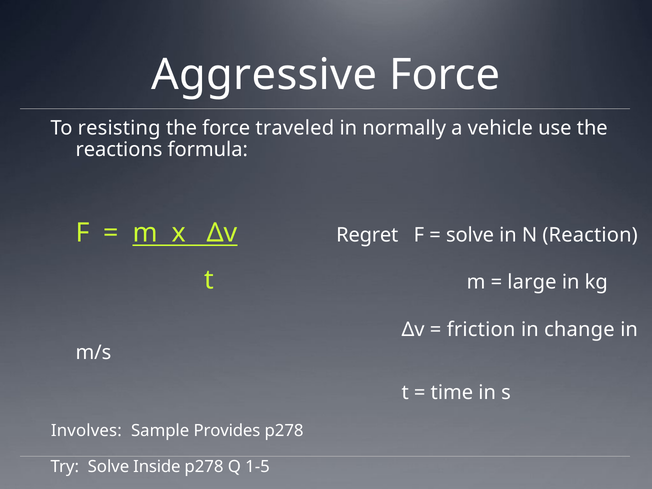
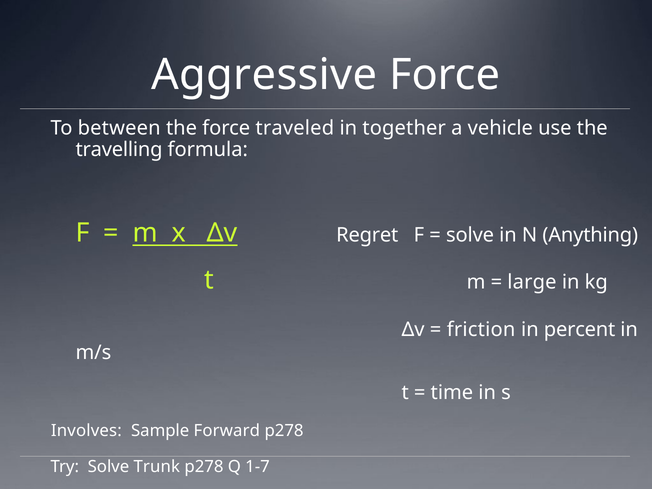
resisting: resisting -> between
normally: normally -> together
reactions: reactions -> travelling
Reaction: Reaction -> Anything
change: change -> percent
Provides: Provides -> Forward
Inside: Inside -> Trunk
1-5: 1-5 -> 1-7
